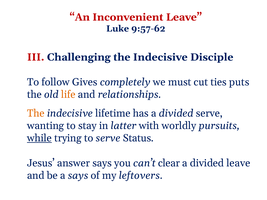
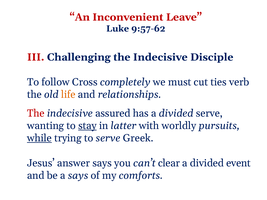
Gives: Gives -> Cross
puts: puts -> verb
The at (36, 113) colour: orange -> red
lifetime: lifetime -> assured
stay underline: none -> present
Status: Status -> Greek
divided leave: leave -> event
leftovers: leftovers -> comforts
